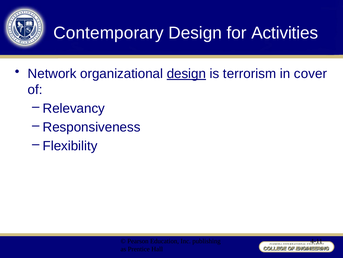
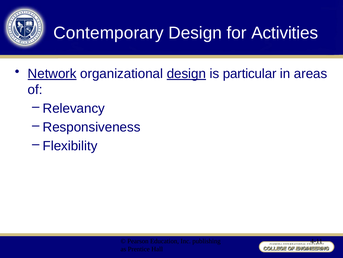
Network underline: none -> present
terrorism: terrorism -> particular
cover: cover -> areas
